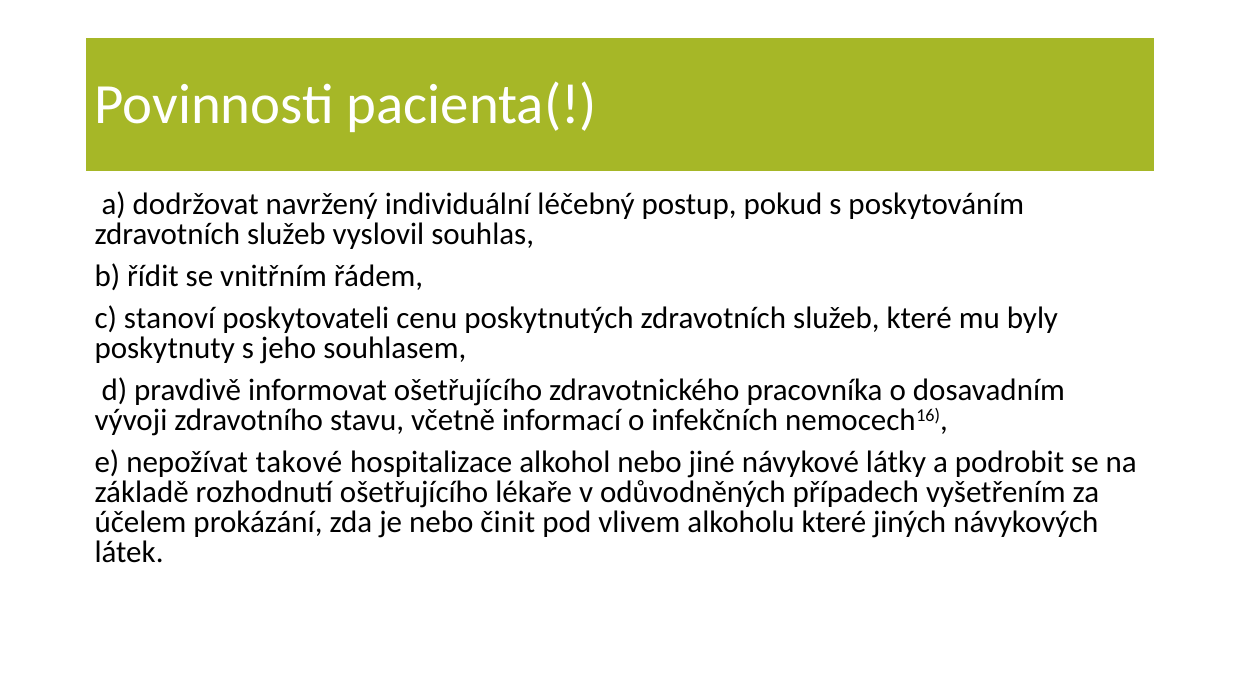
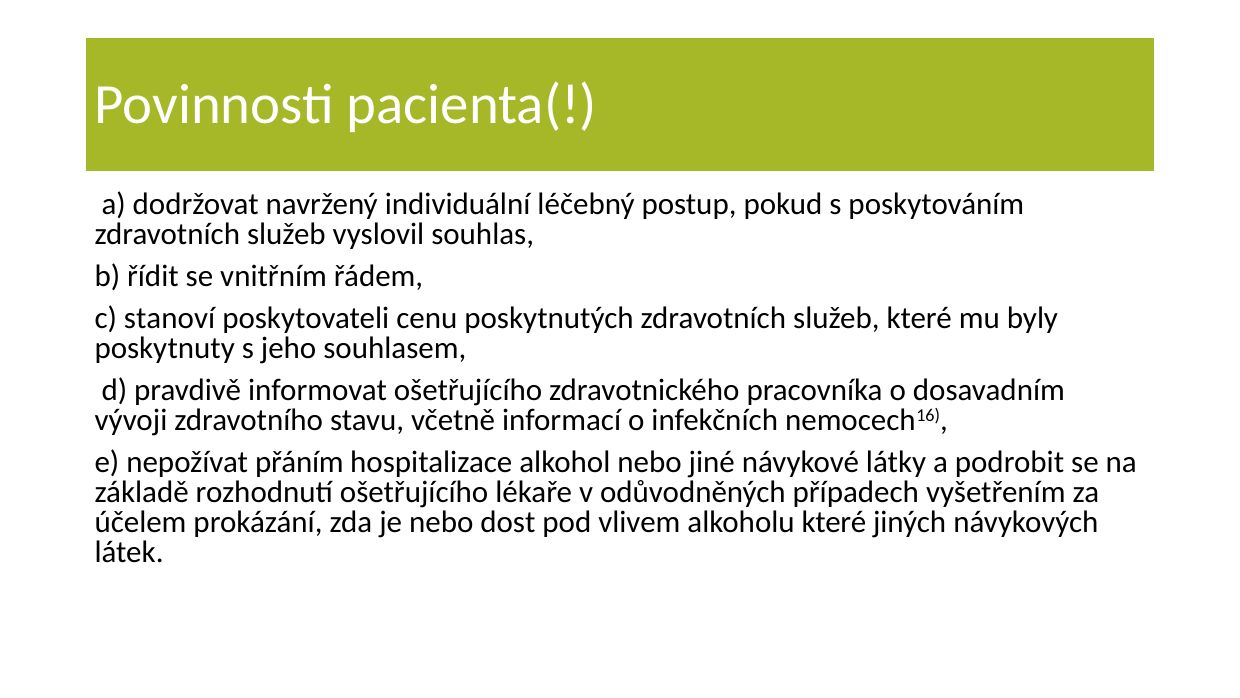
takové: takové -> přáním
činit: činit -> dost
